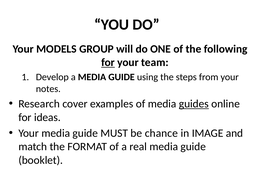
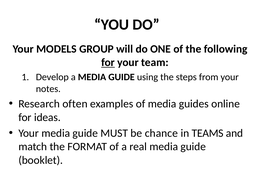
cover: cover -> often
guides underline: present -> none
IMAGE: IMAGE -> TEAMS
